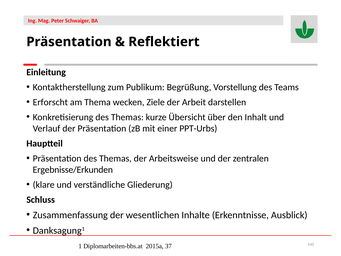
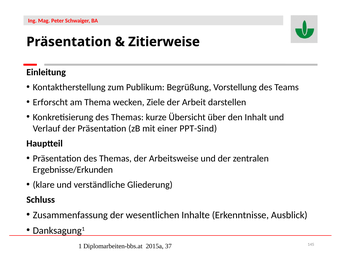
Reflektiert: Reflektiert -> Zitierweise
PPT-Urbs: PPT-Urbs -> PPT-Sind
